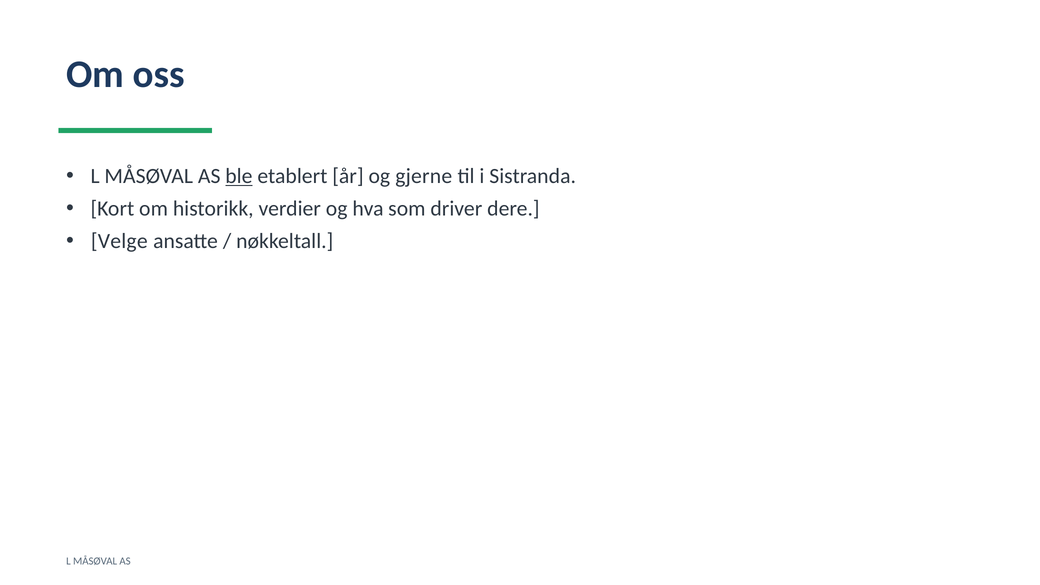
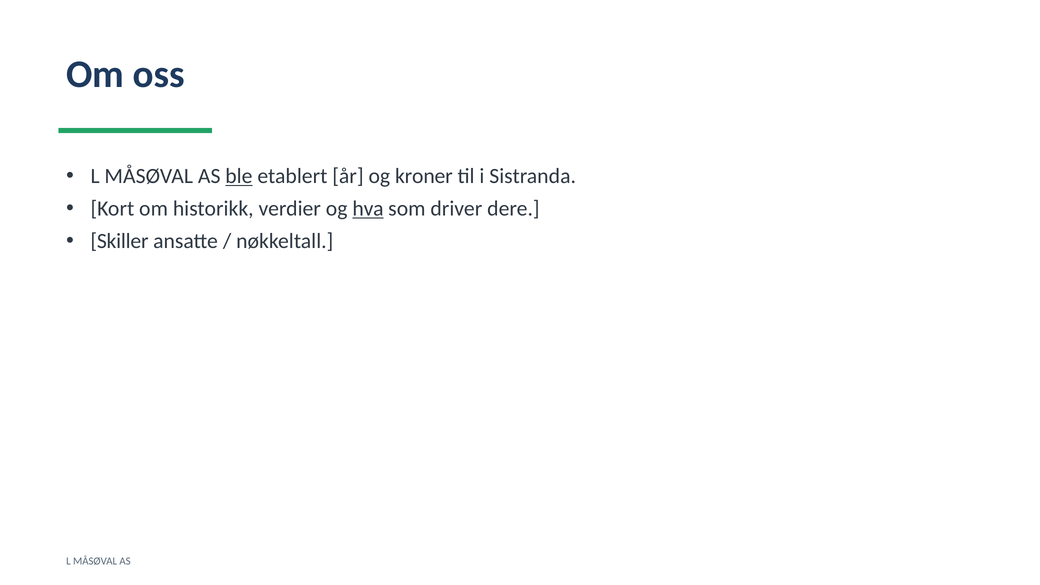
gjerne: gjerne -> kroner
hva underline: none -> present
Velge: Velge -> Skiller
